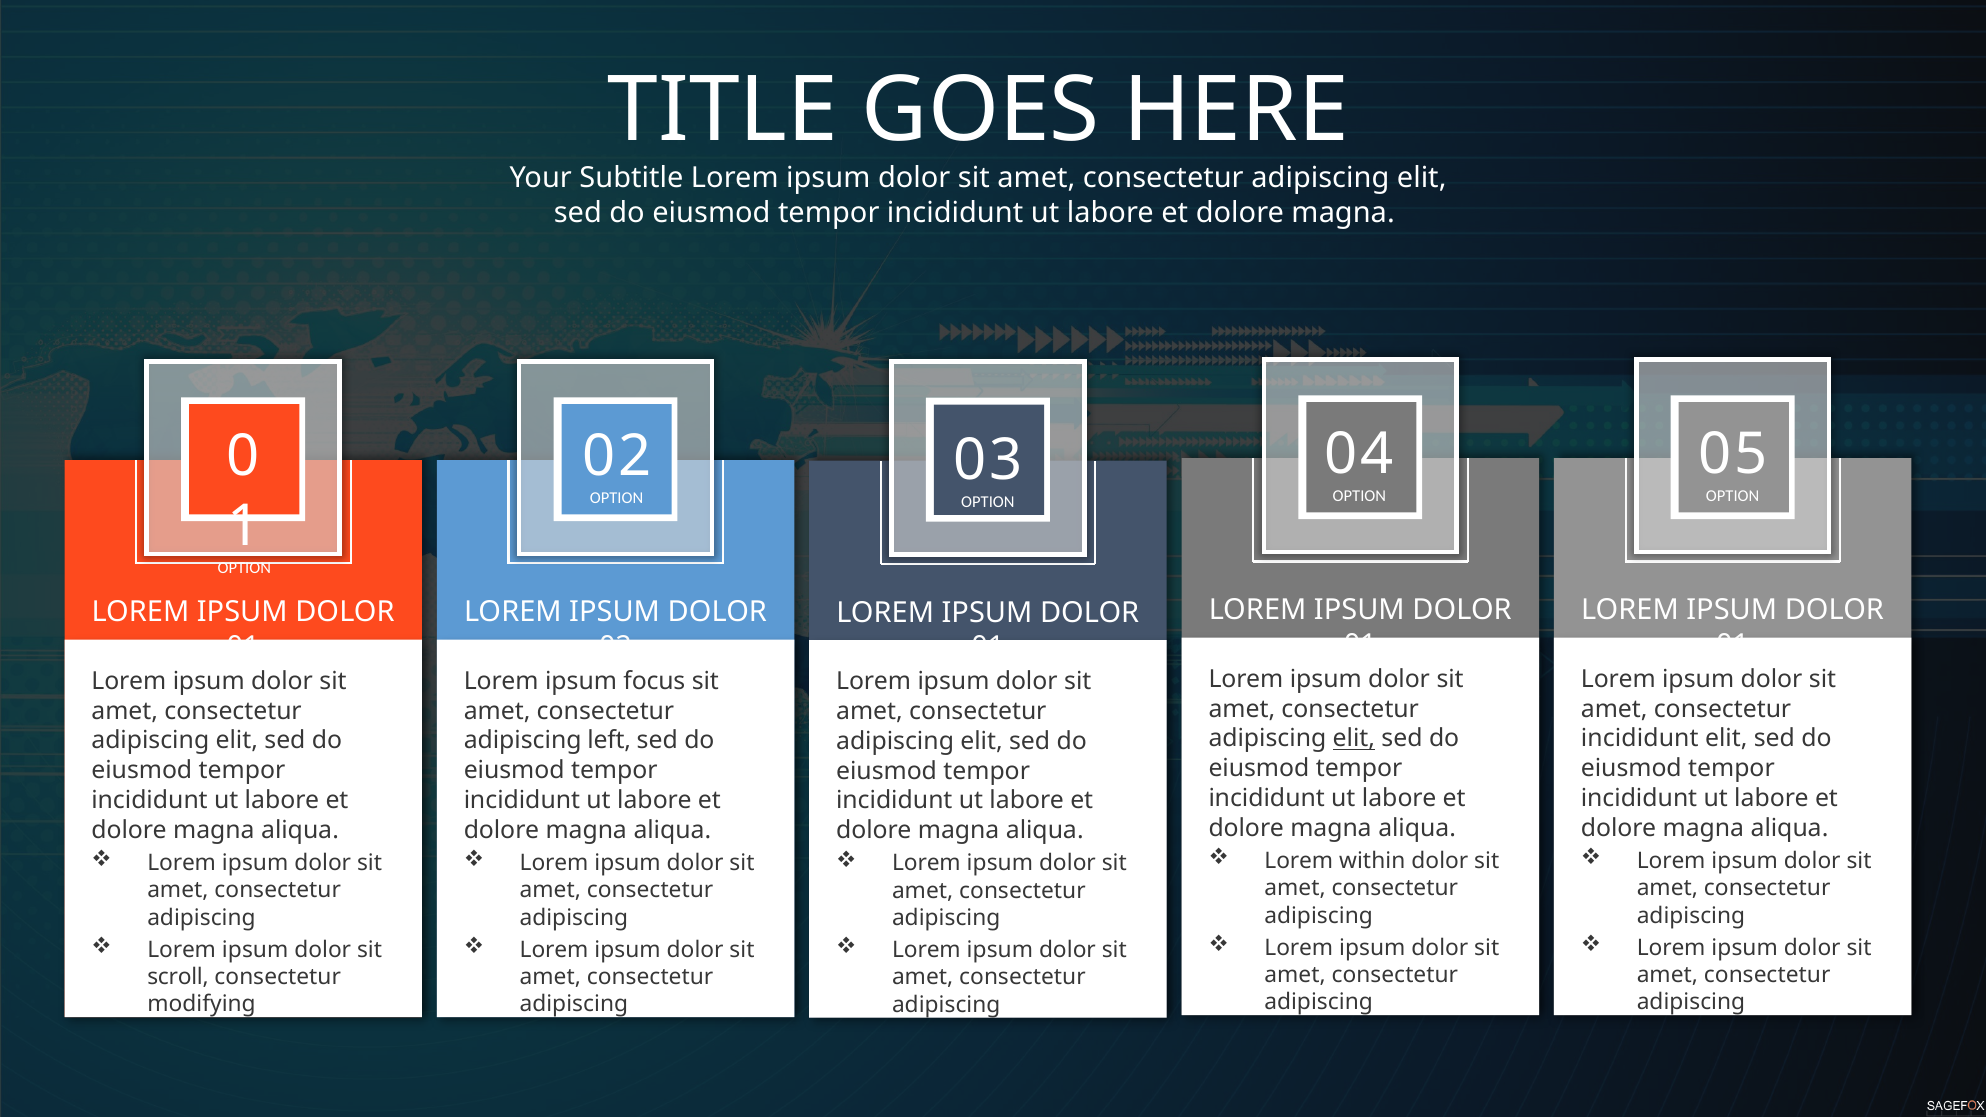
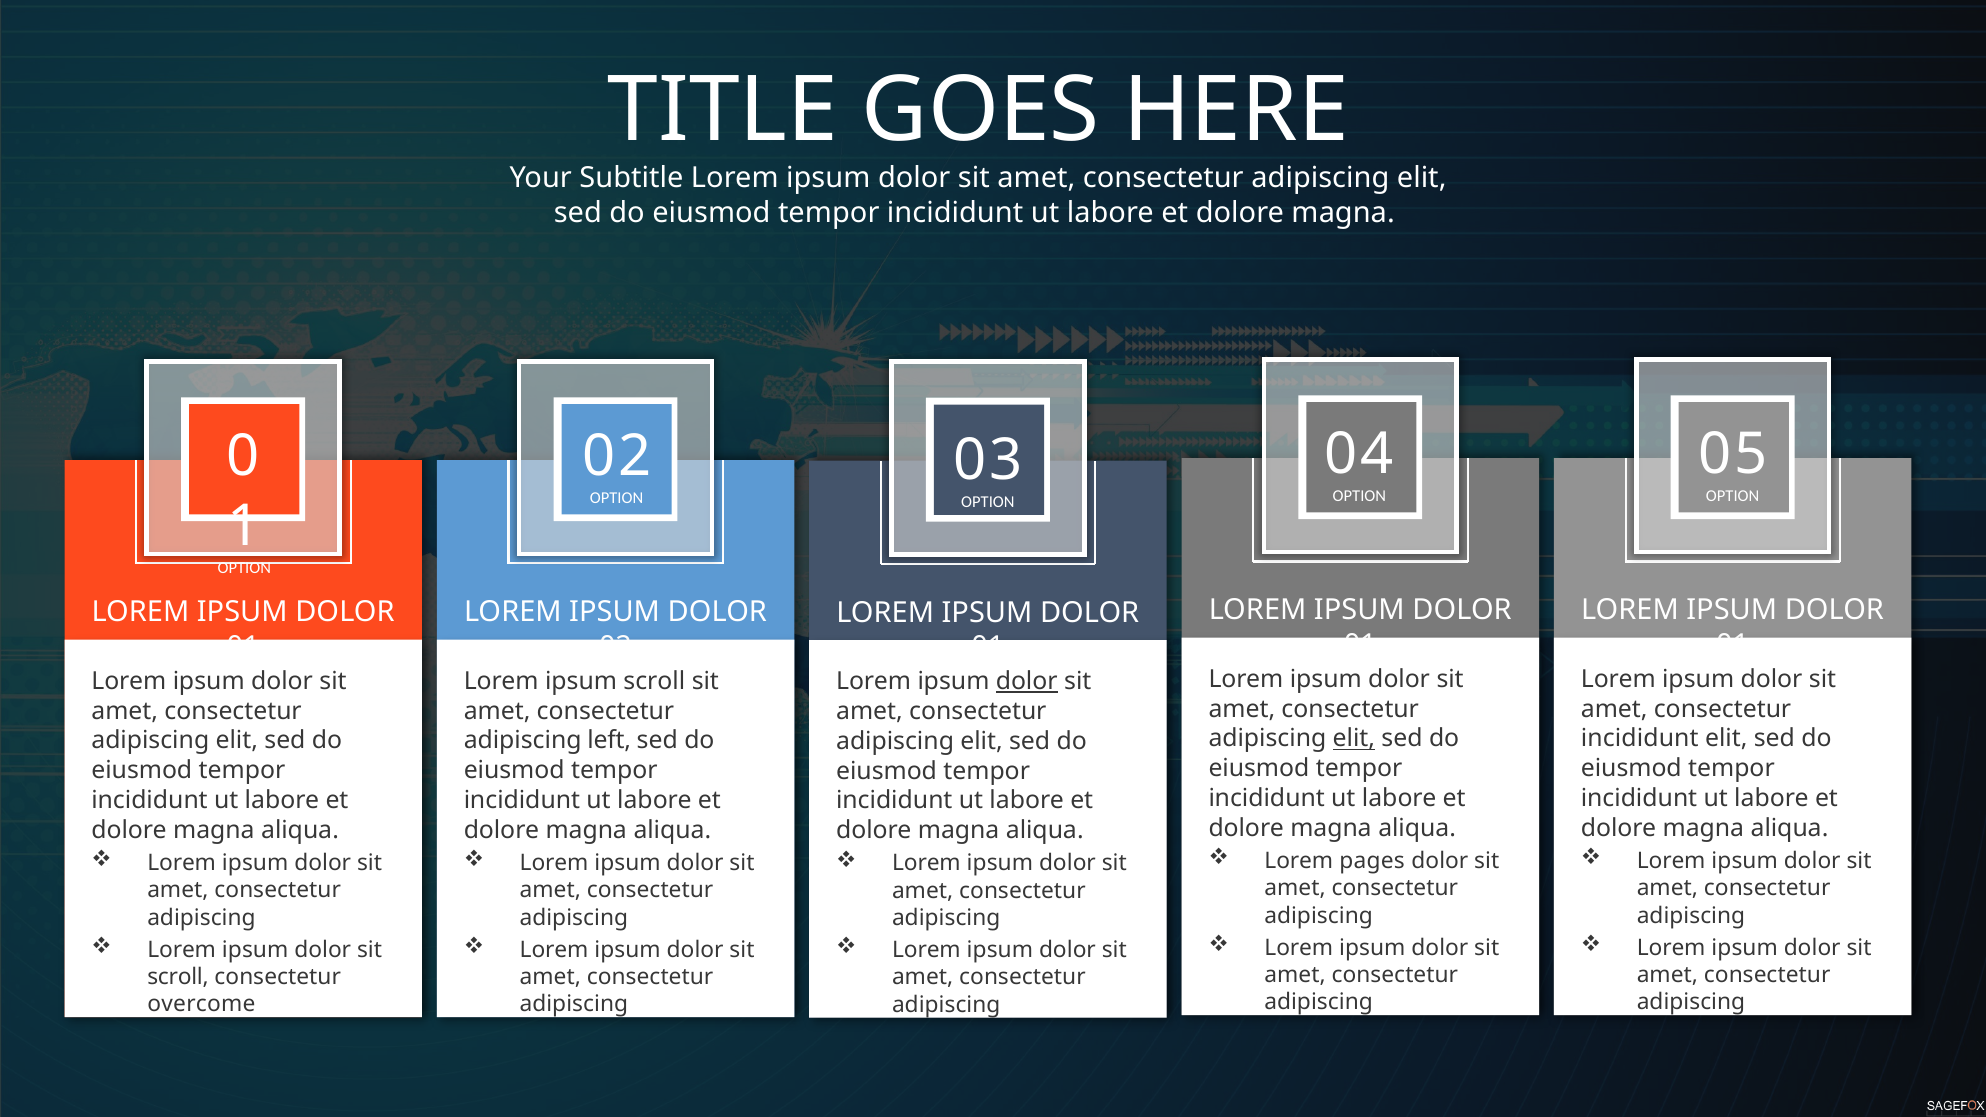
ipsum focus: focus -> scroll
dolor at (1027, 682) underline: none -> present
within: within -> pages
modifying: modifying -> overcome
